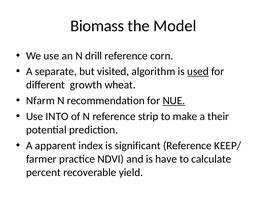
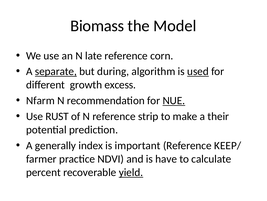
drill: drill -> late
separate underline: none -> present
visited: visited -> during
wheat: wheat -> excess
INTO: INTO -> RUST
apparent: apparent -> generally
significant: significant -> important
yield underline: none -> present
